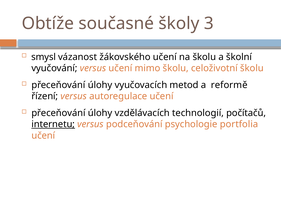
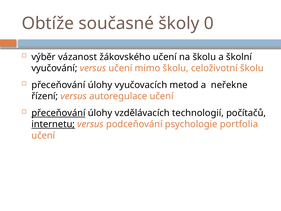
3: 3 -> 0
smysl: smysl -> výběr
reformě: reformě -> neřekne
přeceňování at (58, 113) underline: none -> present
